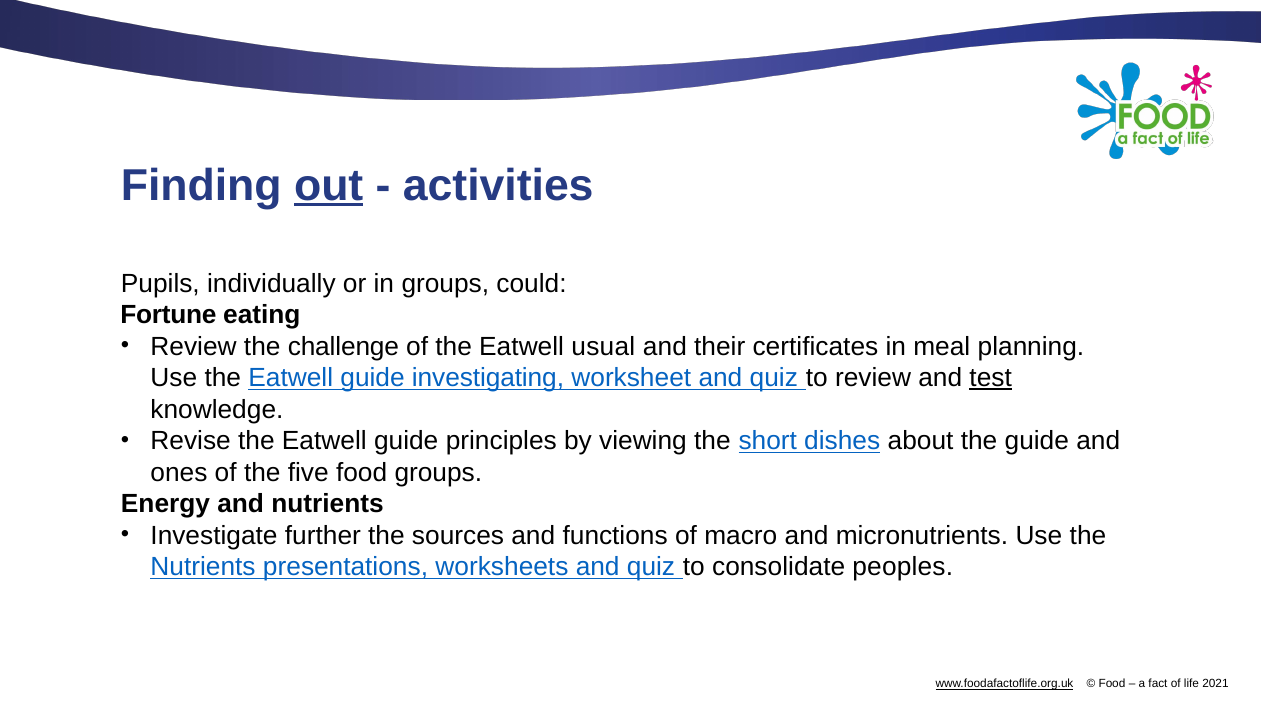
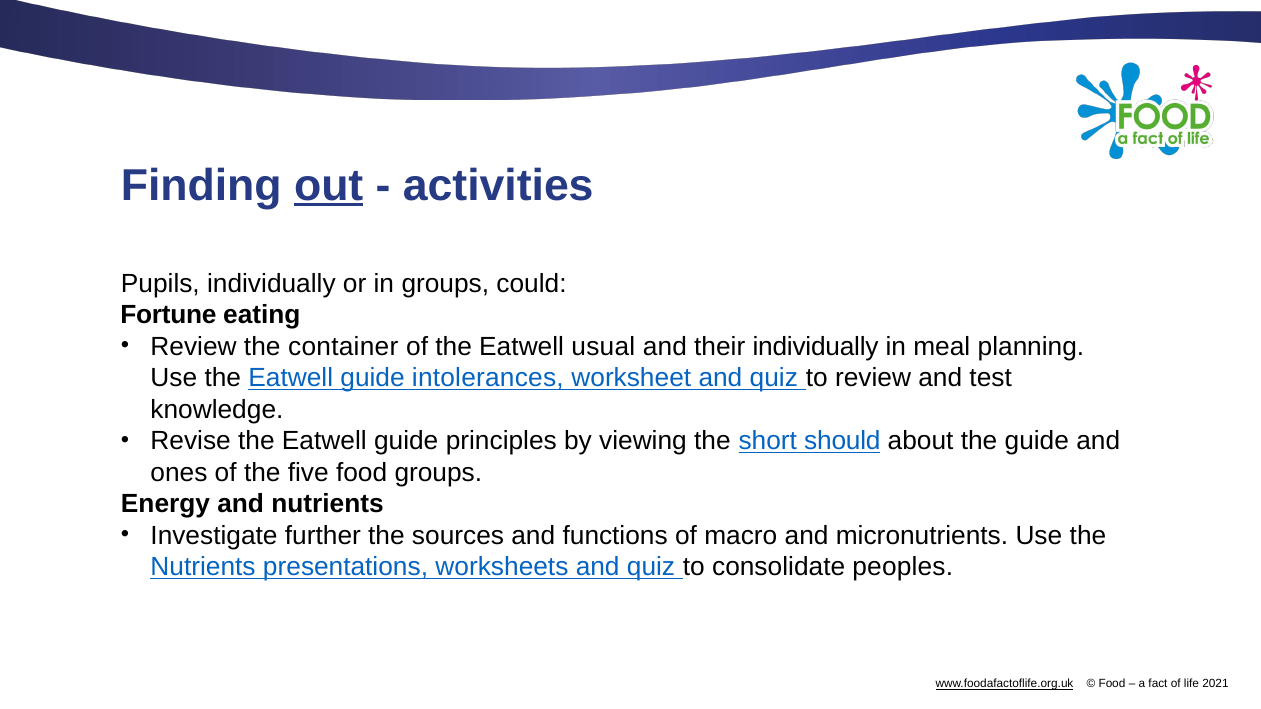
challenge: challenge -> container
their certificates: certificates -> individually
investigating: investigating -> intolerances
test underline: present -> none
dishes: dishes -> should
